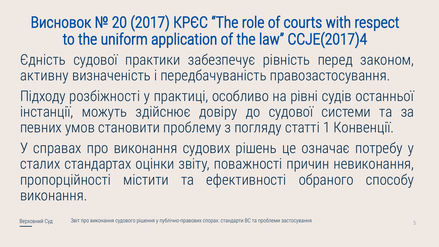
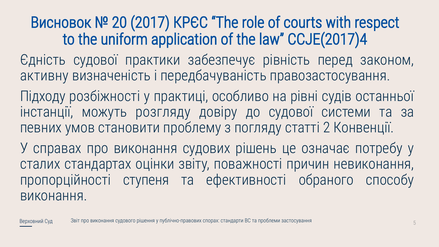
здійснює: здійснює -> розгляду
1: 1 -> 2
містити: містити -> ступеня
